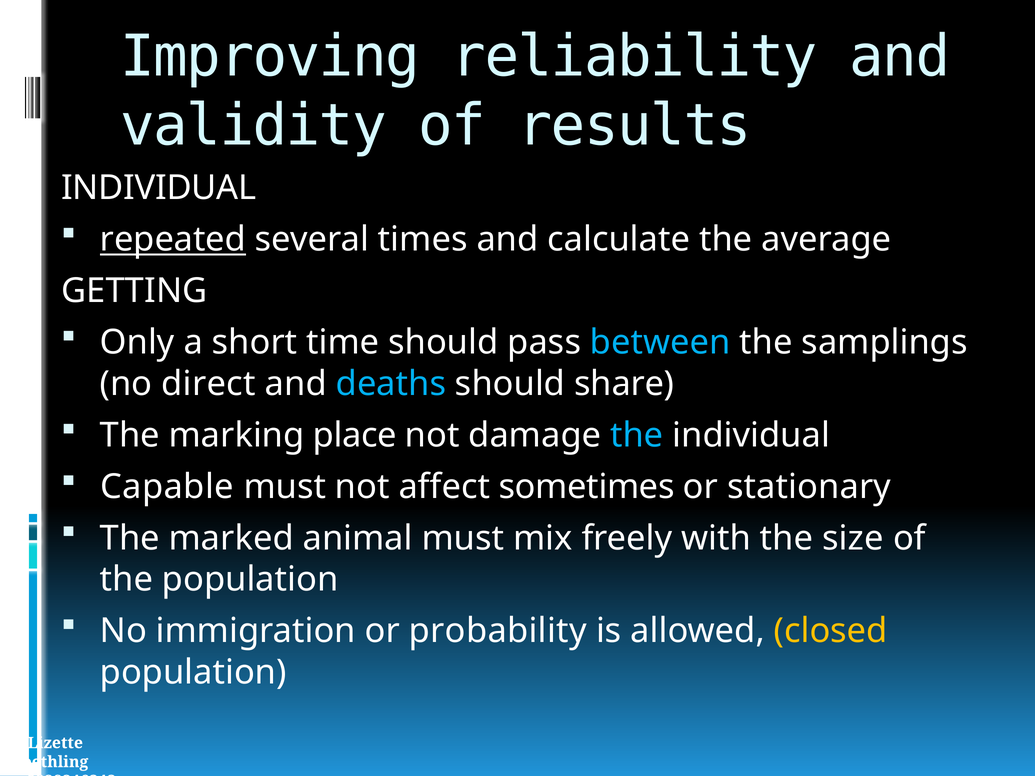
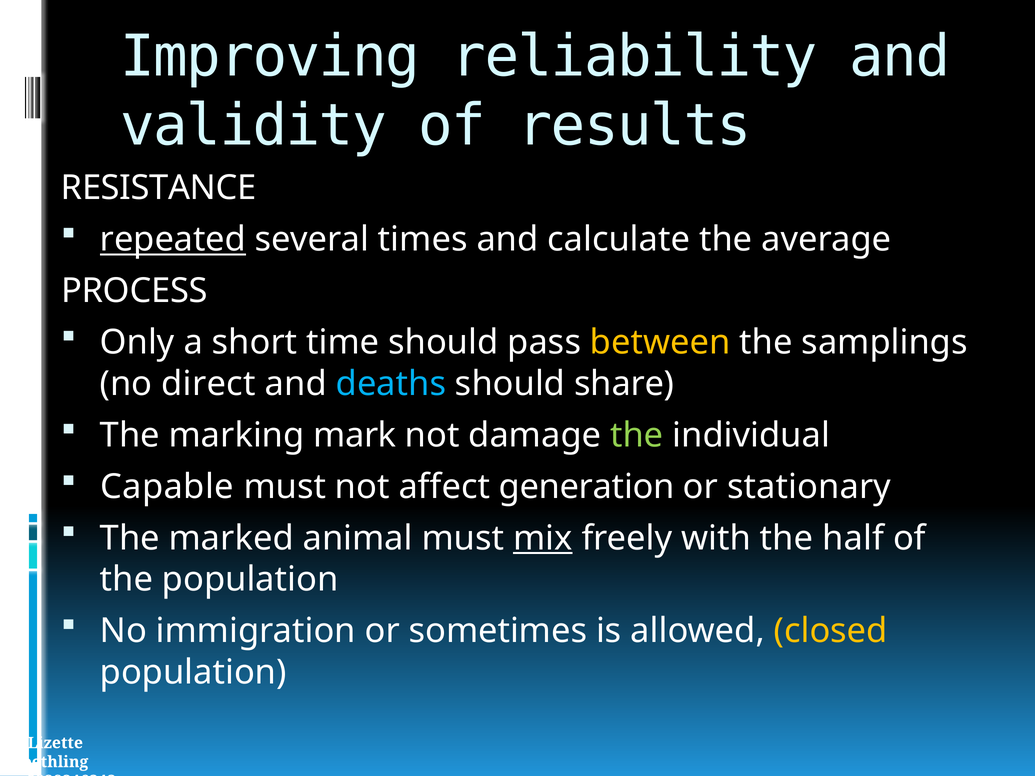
INDIVIDUAL at (159, 188): INDIVIDUAL -> RESISTANCE
GETTING: GETTING -> PROCESS
between colour: light blue -> yellow
place: place -> mark
the at (637, 435) colour: light blue -> light green
sometimes: sometimes -> generation
mix underline: none -> present
size: size -> half
probability: probability -> sometimes
